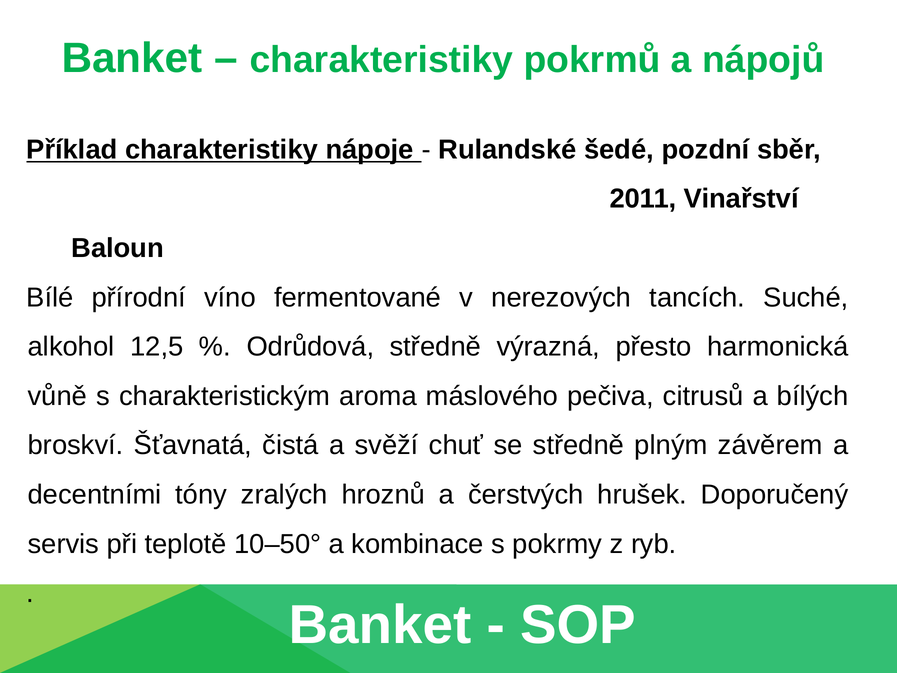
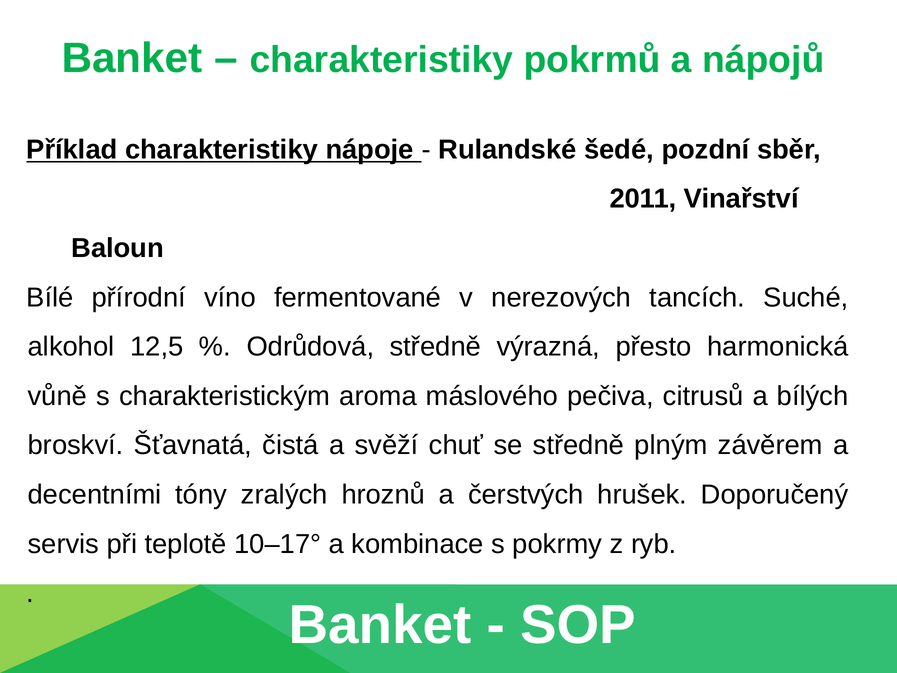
10–50°: 10–50° -> 10–17°
